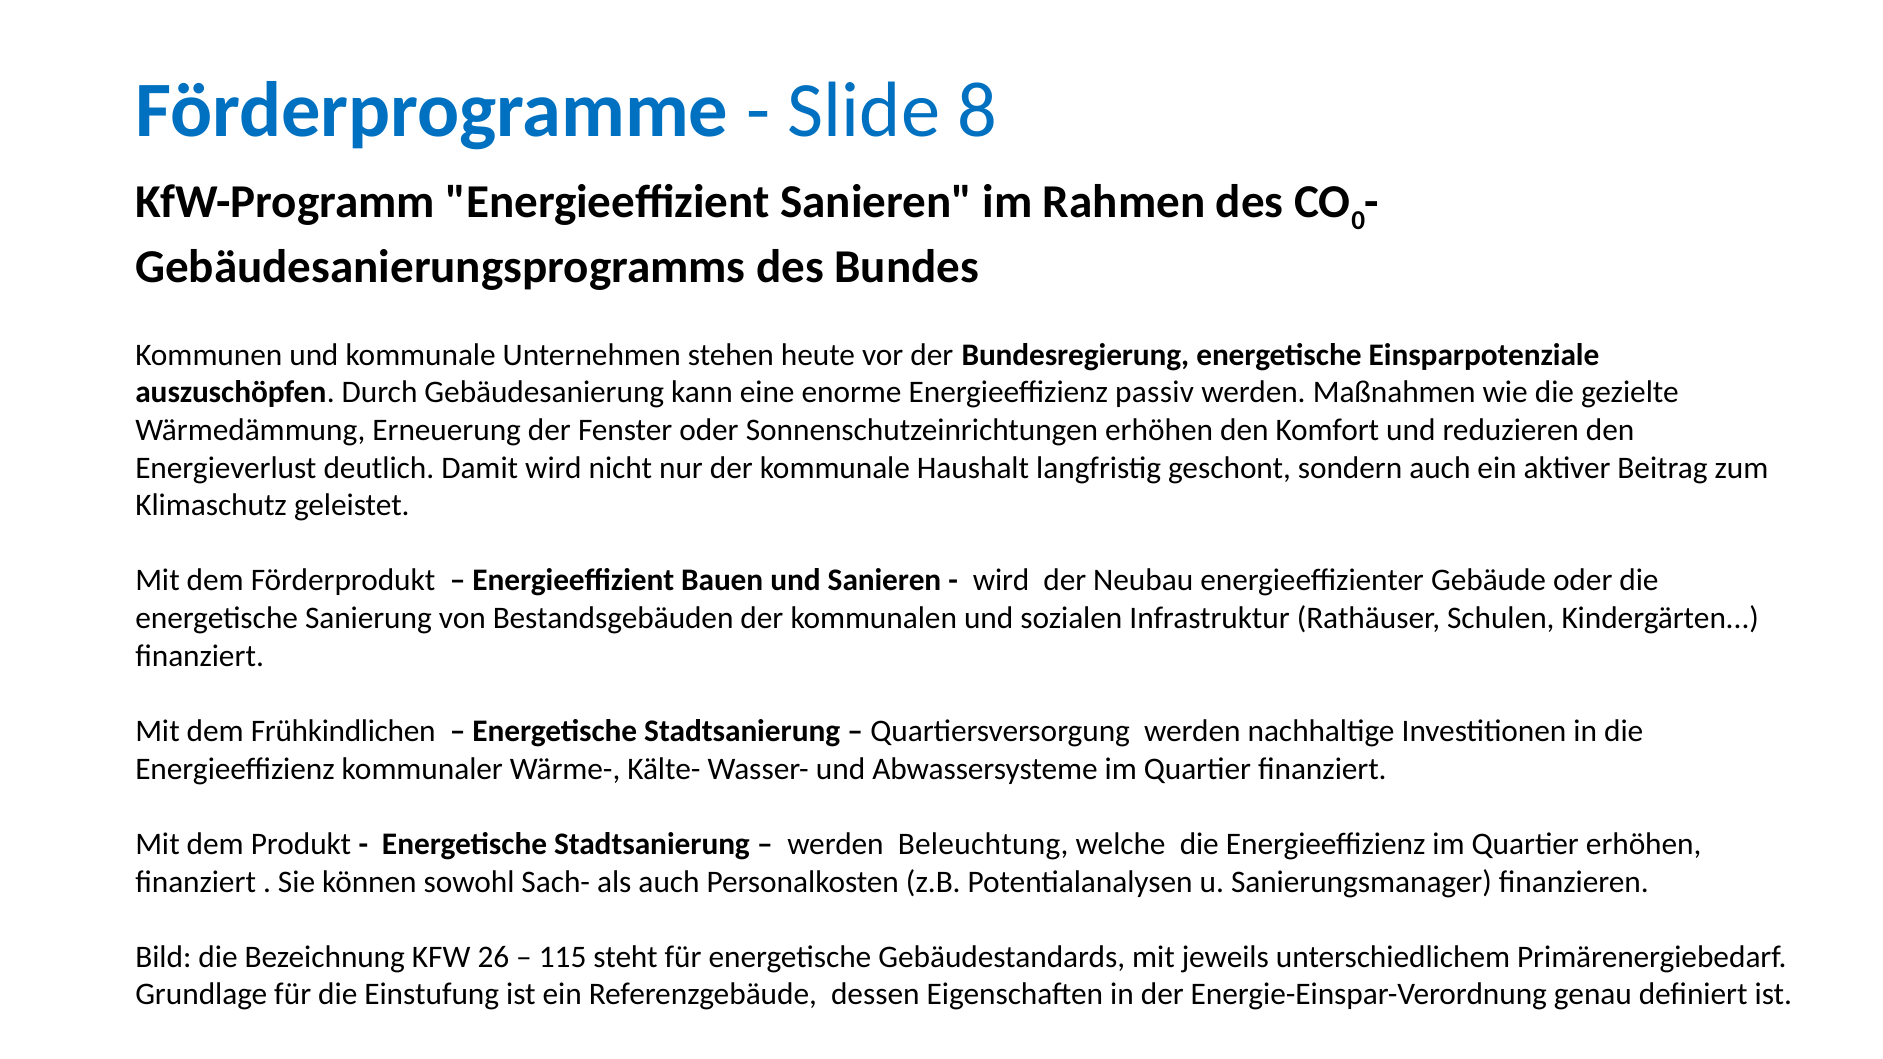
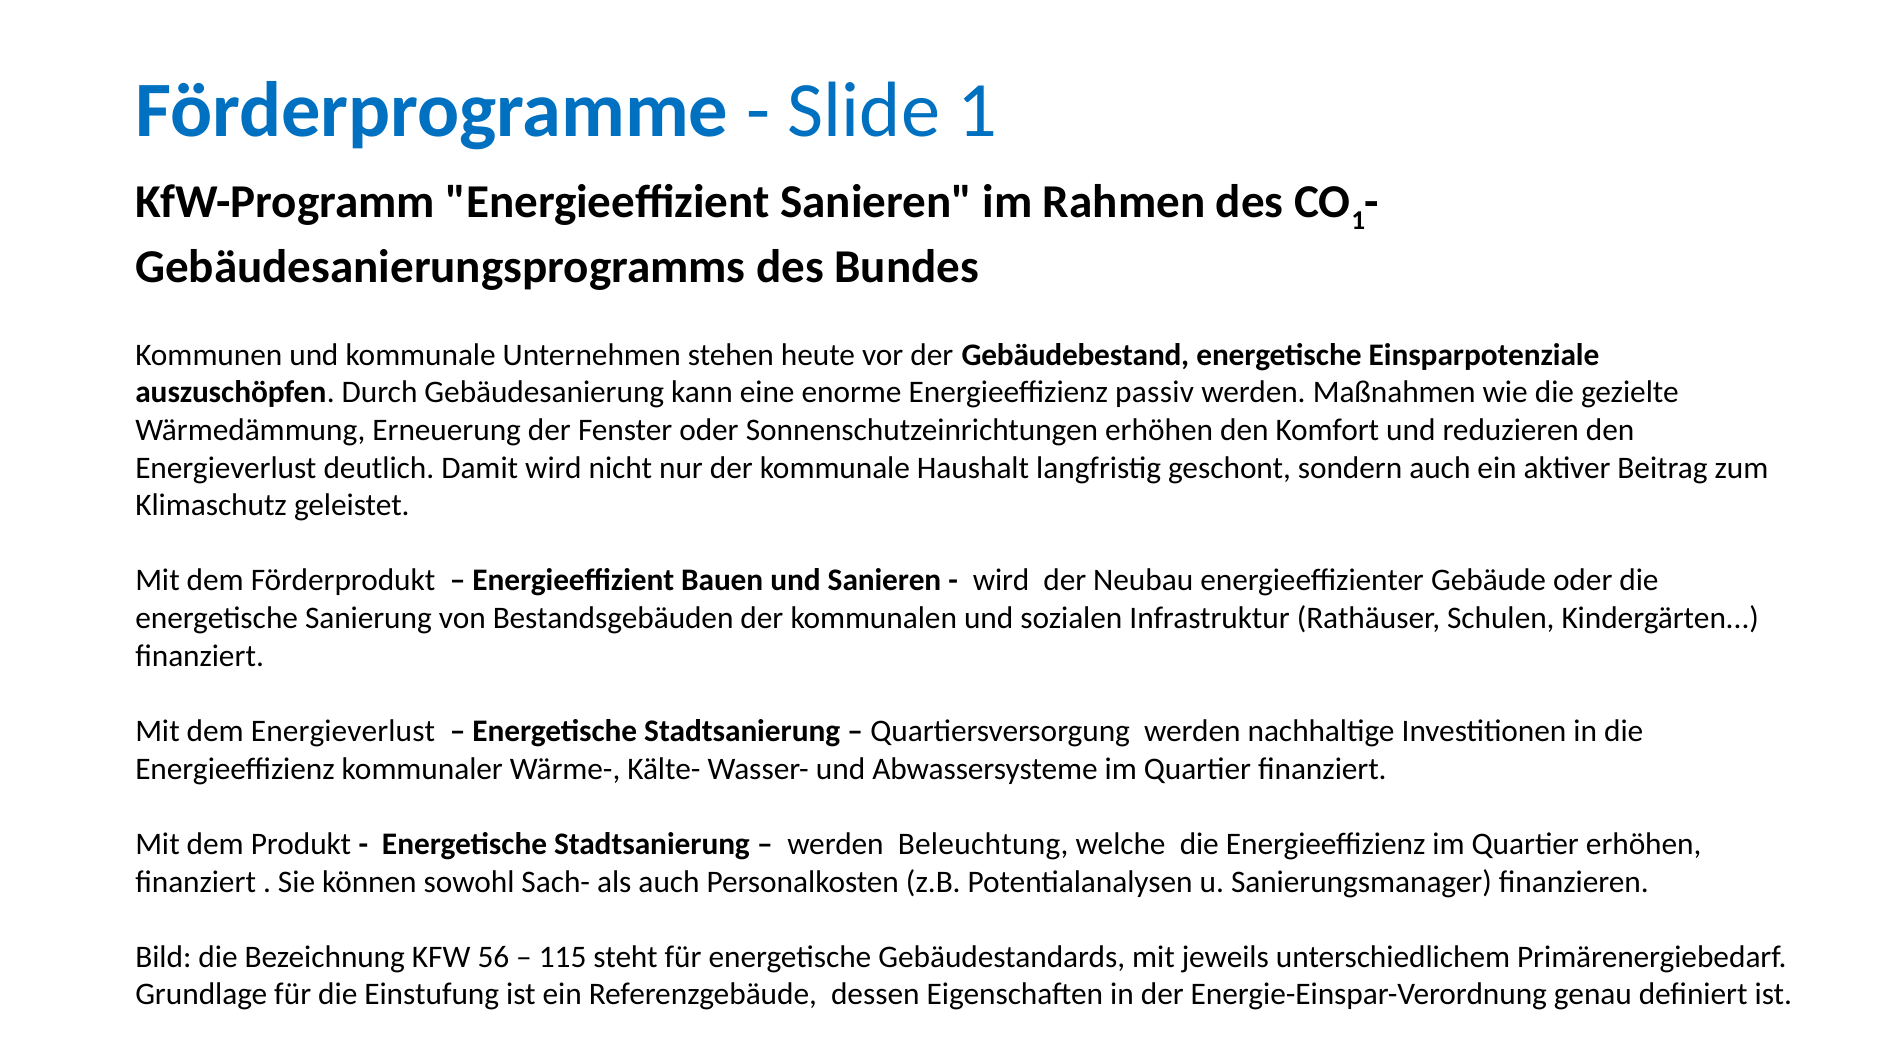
Slide 8: 8 -> 1
0 at (1358, 221): 0 -> 1
Bundesregierung: Bundesregierung -> Gebäudebestand
dem Frühkindlichen: Frühkindlichen -> Energieverlust
26: 26 -> 56
